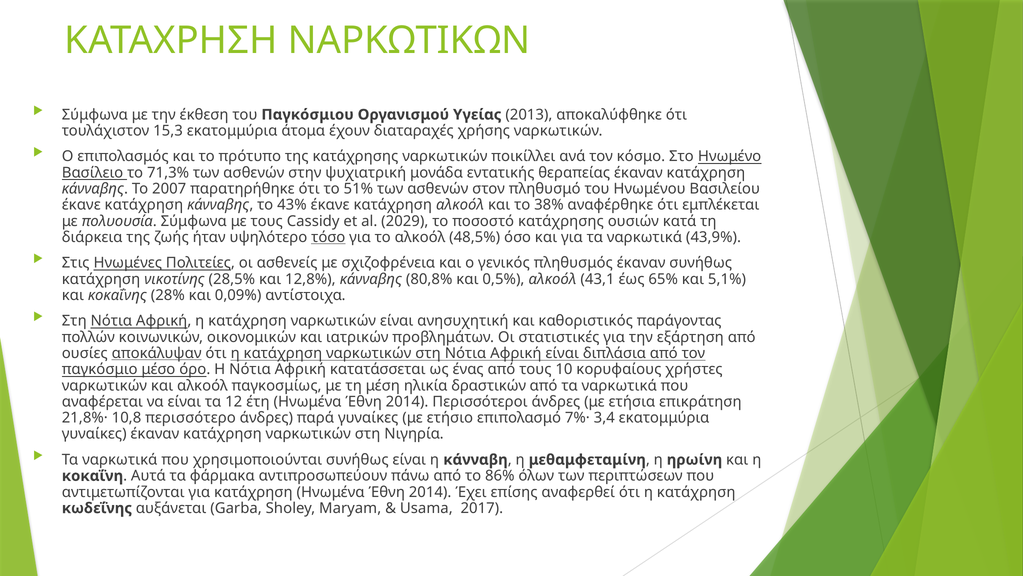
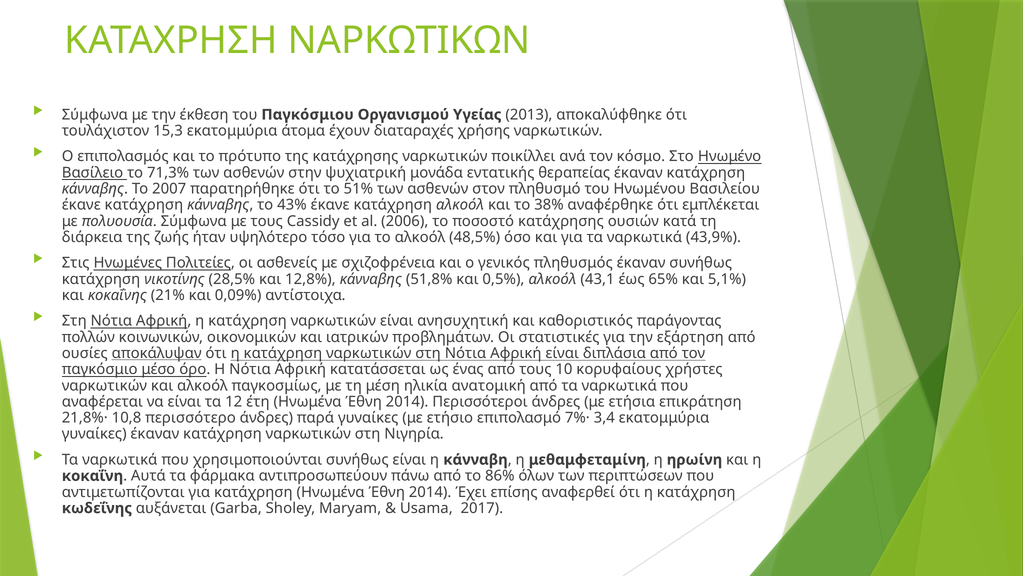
2029: 2029 -> 2006
τόσο underline: present -> none
80,8%: 80,8% -> 51,8%
28%: 28% -> 21%
δραστικών: δραστικών -> ανατομική
